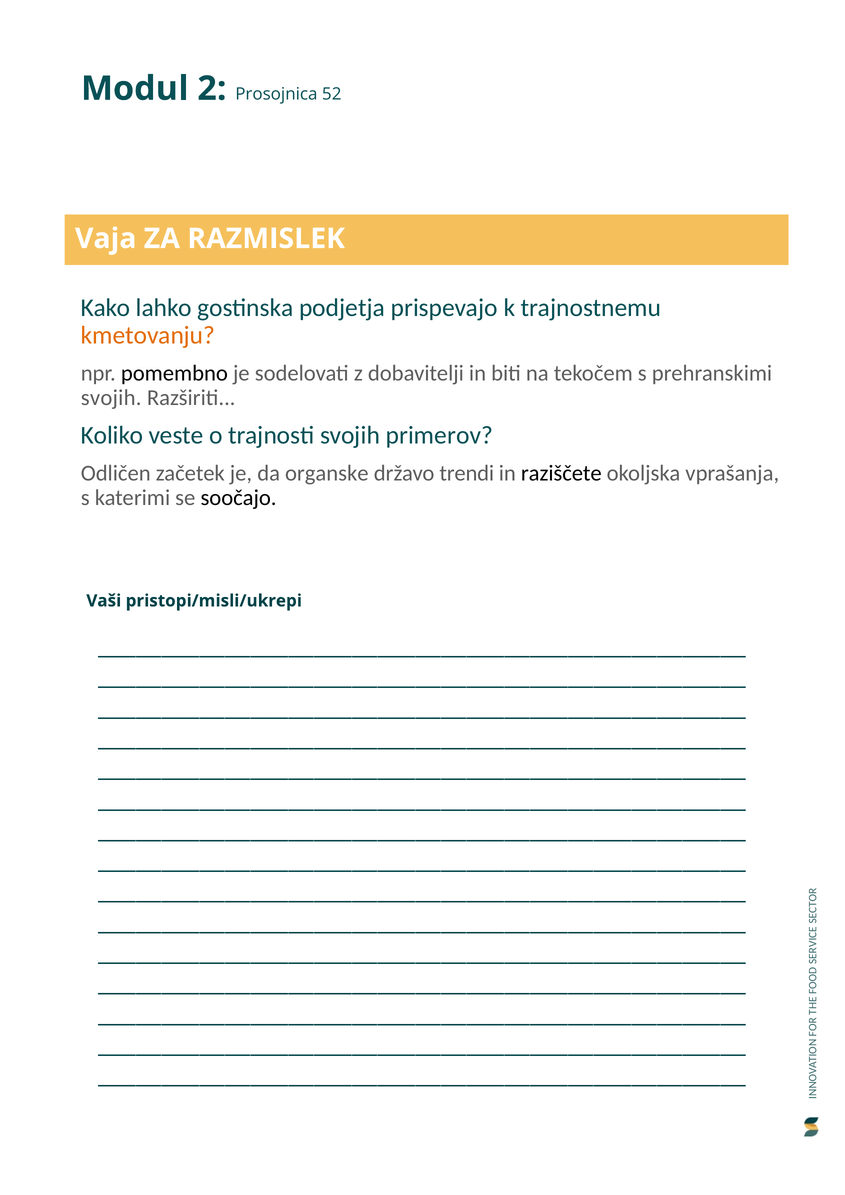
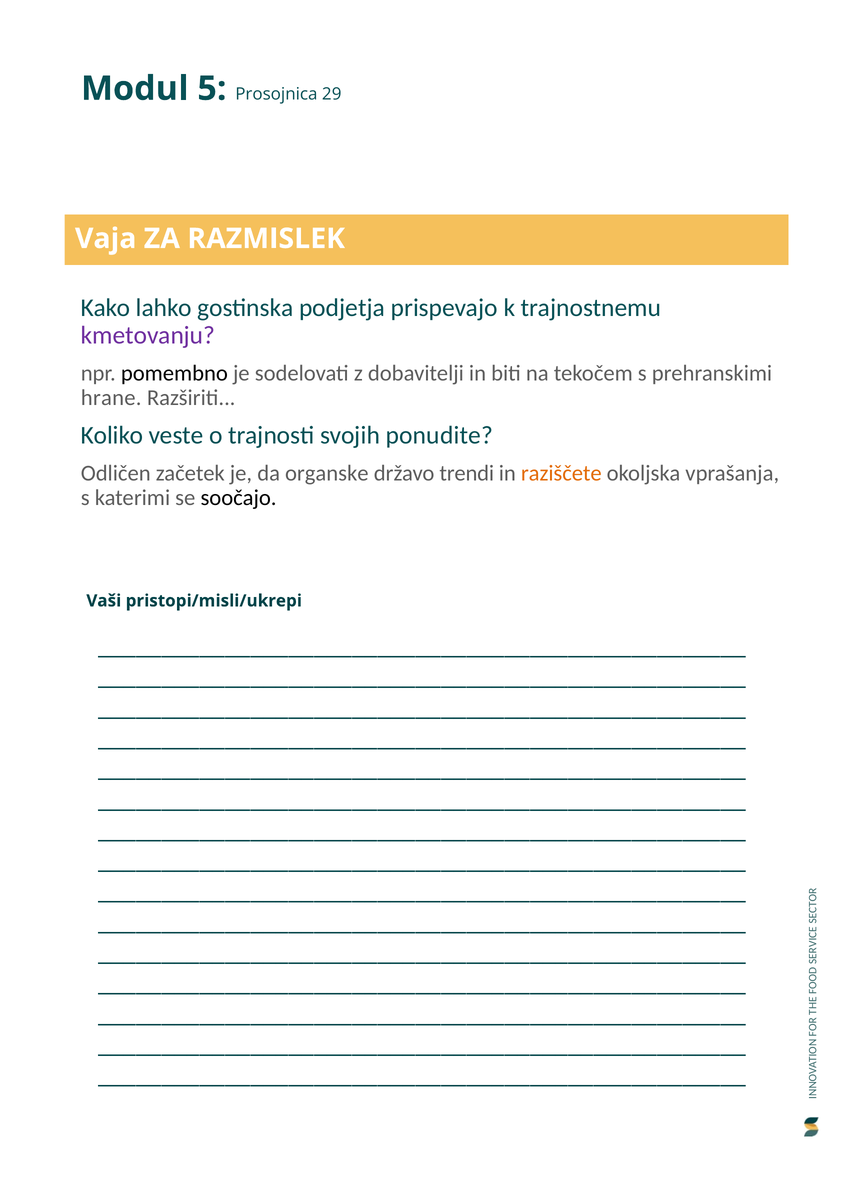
2: 2 -> 5
52: 52 -> 29
kmetovanju colour: orange -> purple
svojih at (111, 398): svojih -> hrane
primerov: primerov -> ponudite
raziščete colour: black -> orange
